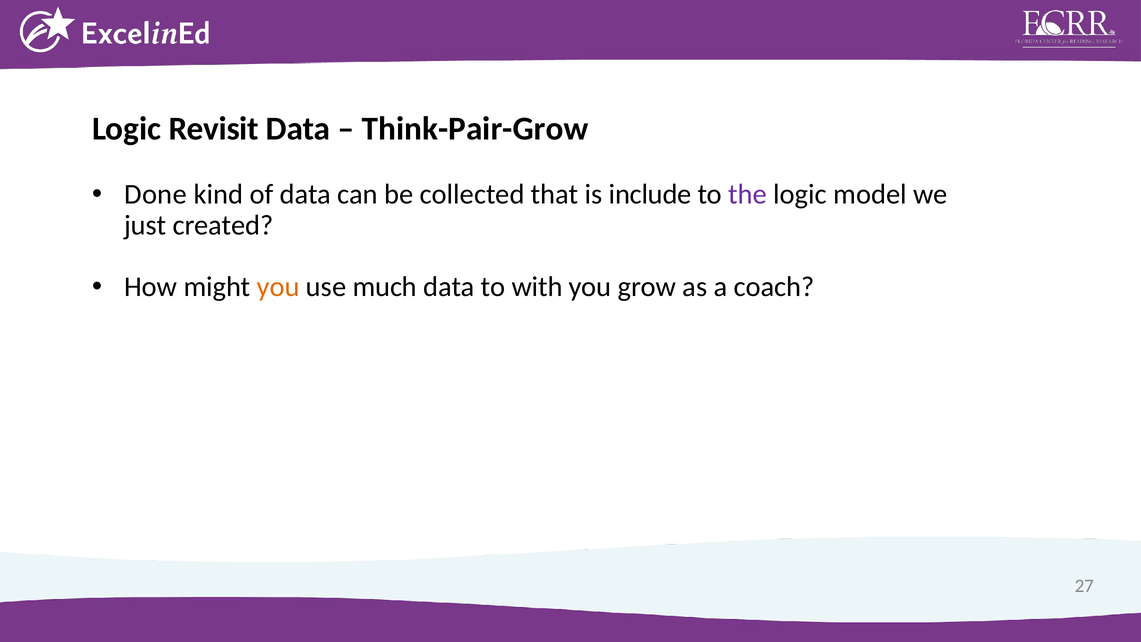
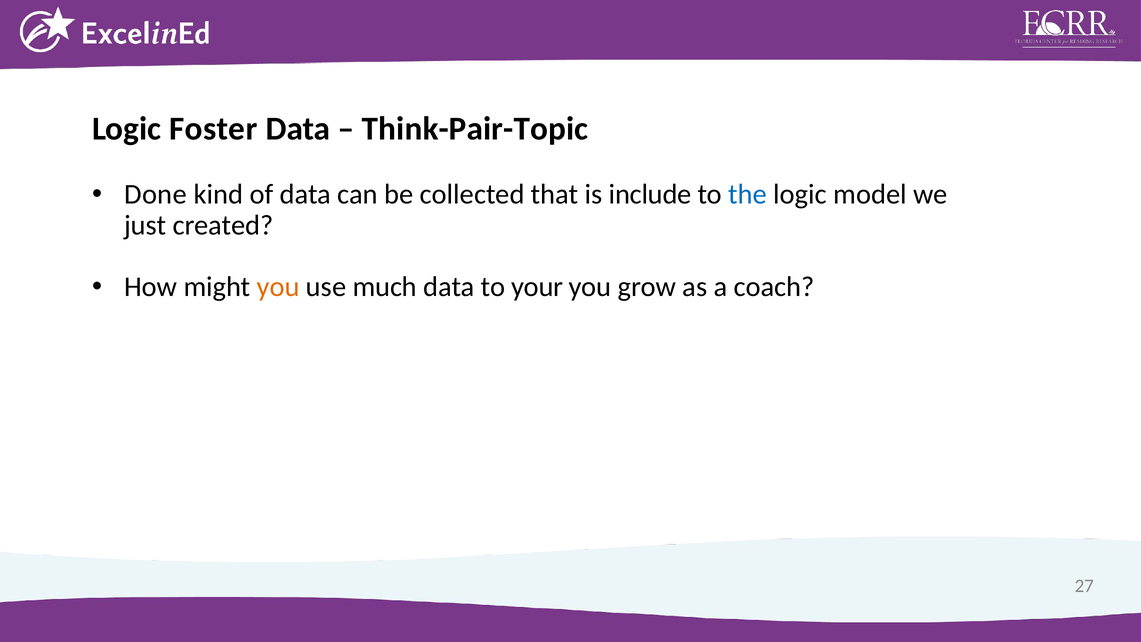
Revisit: Revisit -> Foster
Think-Pair-Grow: Think-Pair-Grow -> Think-Pair-Topic
the colour: purple -> blue
with: with -> your
